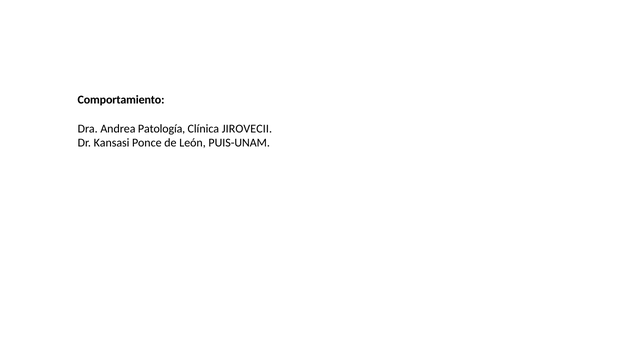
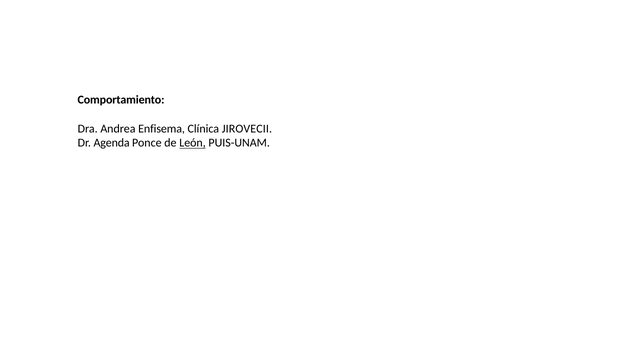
Patología: Patología -> Enfisema
Kansasi: Kansasi -> Agenda
León underline: none -> present
